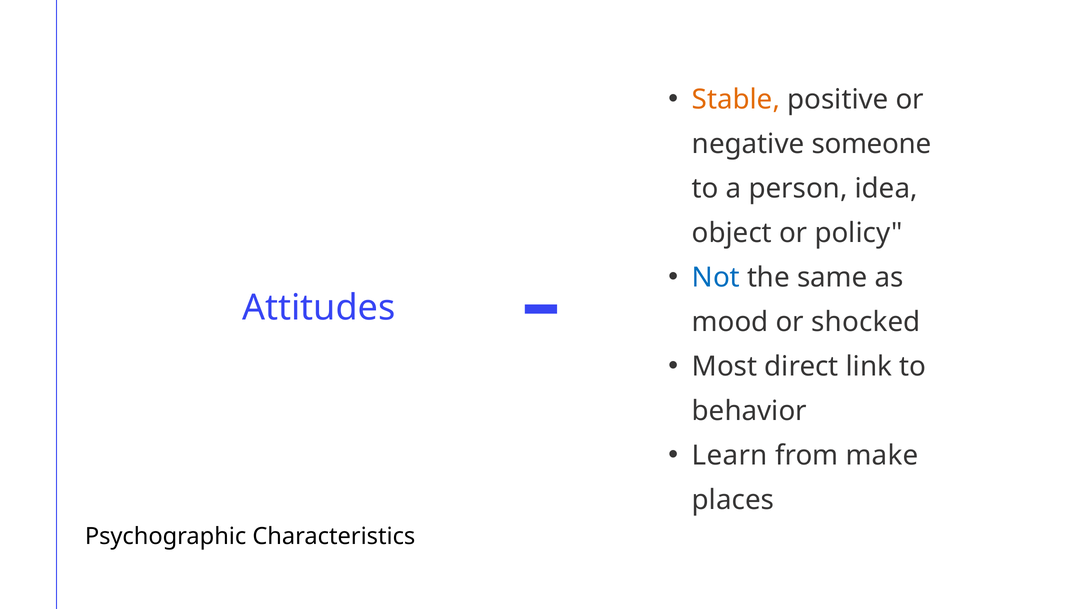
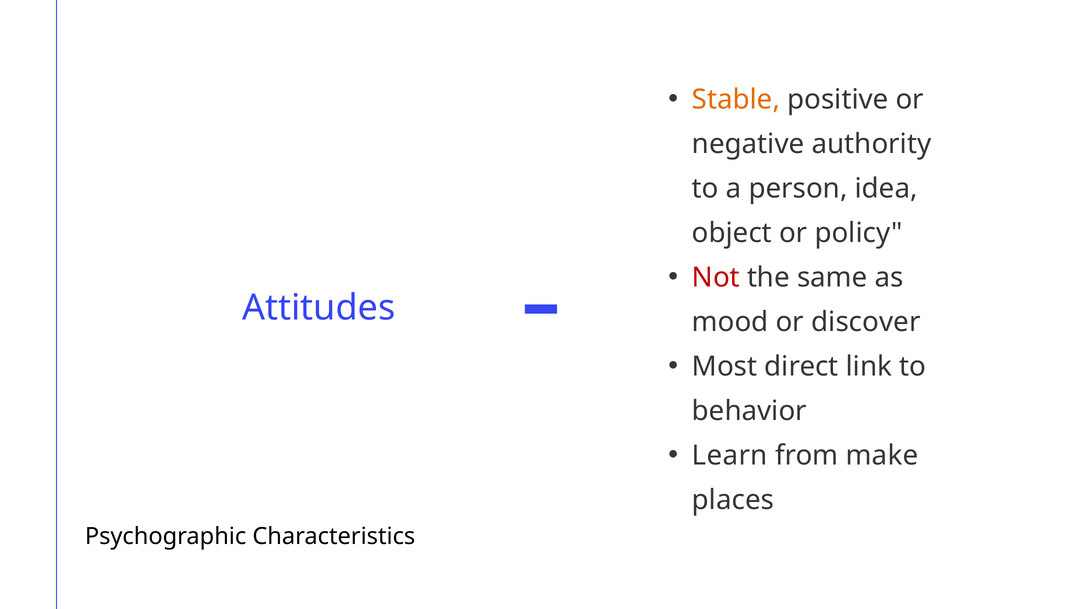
someone: someone -> authority
Not colour: blue -> red
shocked: shocked -> discover
